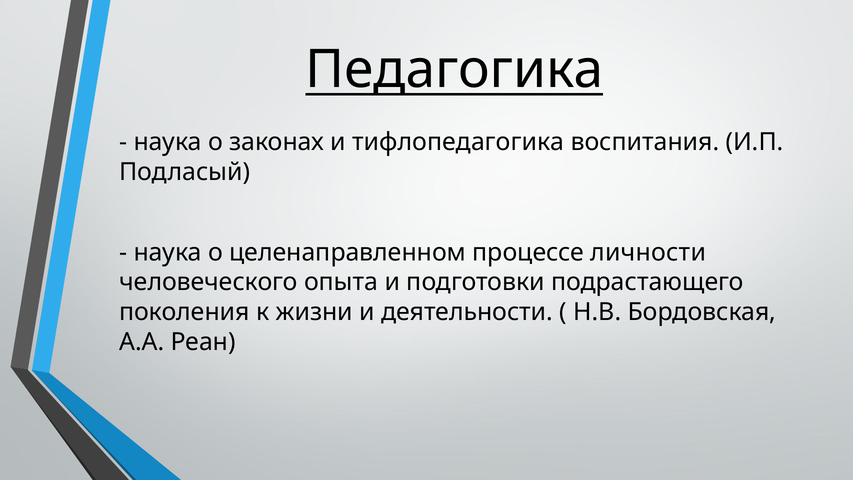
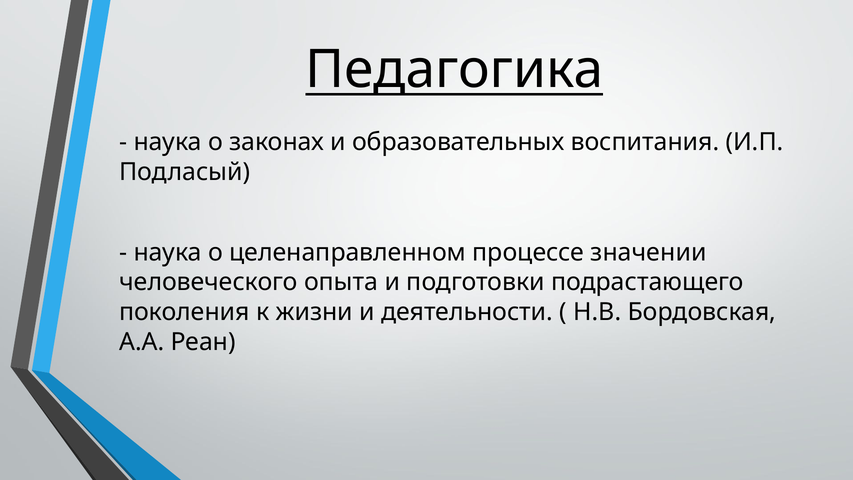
тифлопедагогика: тифлопедагогика -> образовательных
личности: личности -> значении
